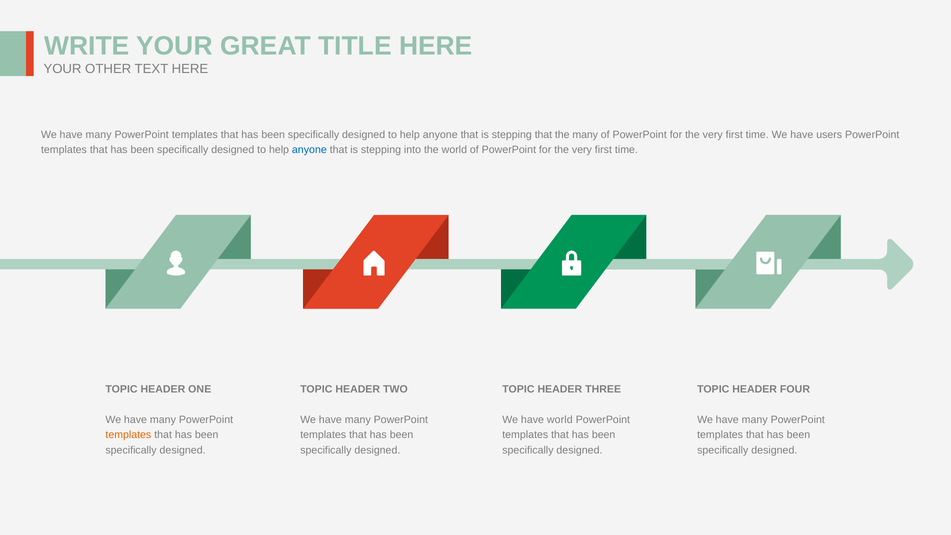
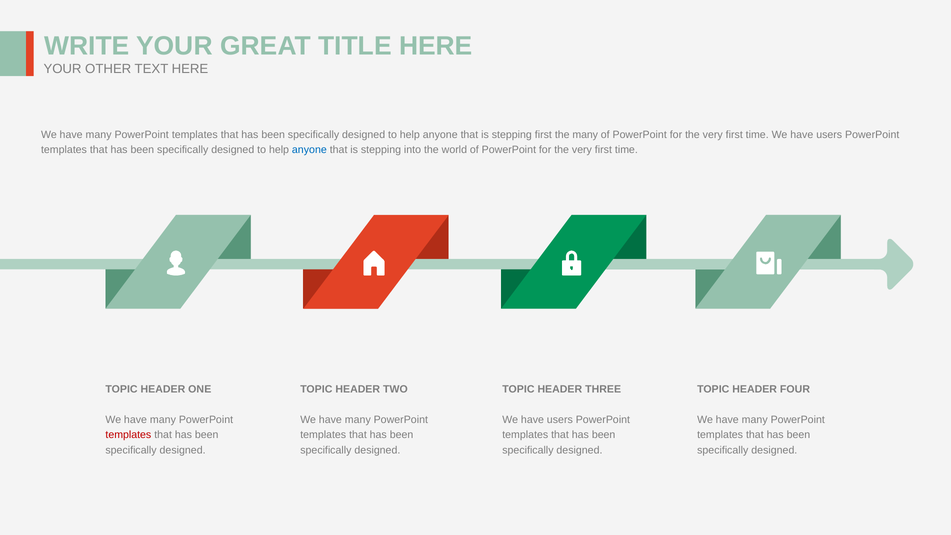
stepping that: that -> first
world at (560, 420): world -> users
templates at (128, 435) colour: orange -> red
